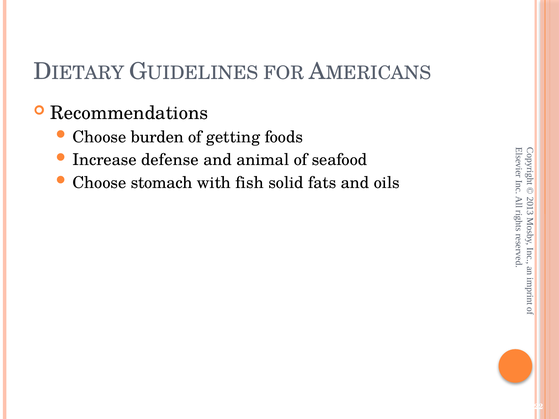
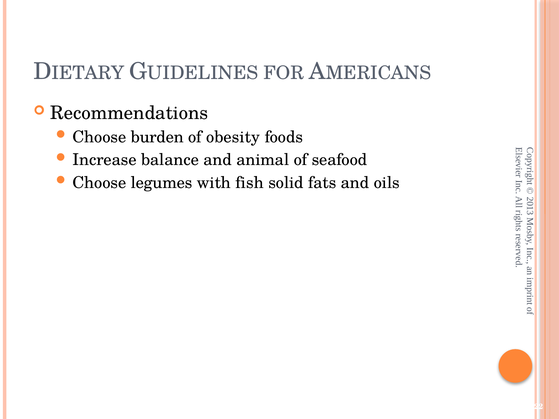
getting: getting -> obesity
defense: defense -> balance
stomach: stomach -> legumes
